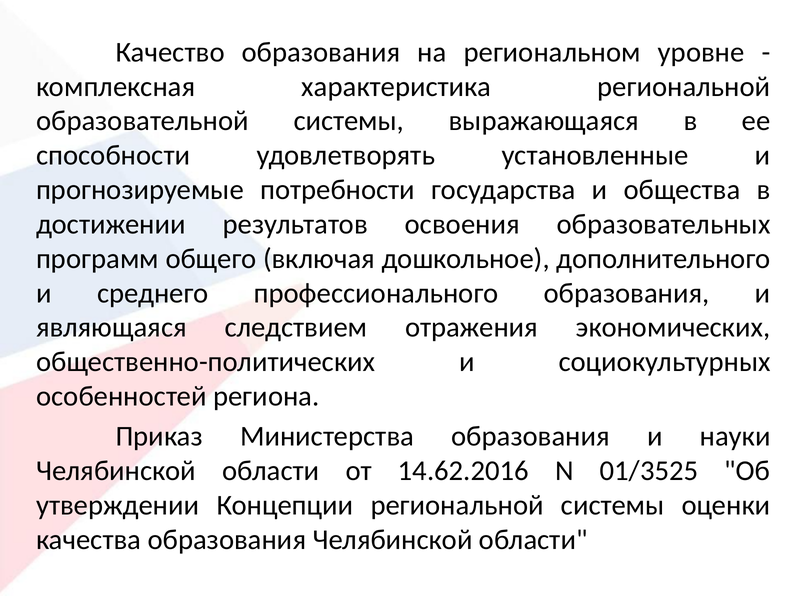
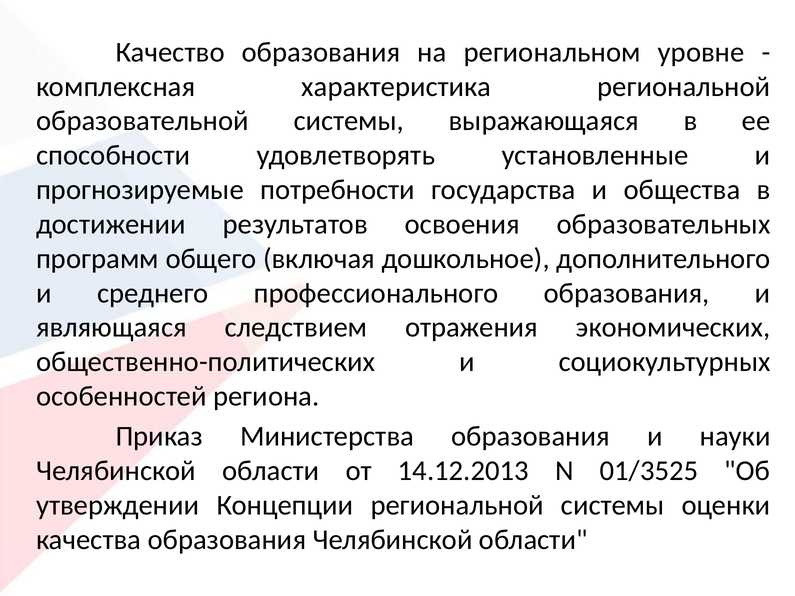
14.62.2016: 14.62.2016 -> 14.12.2013
